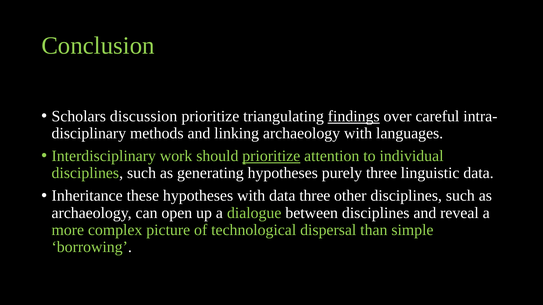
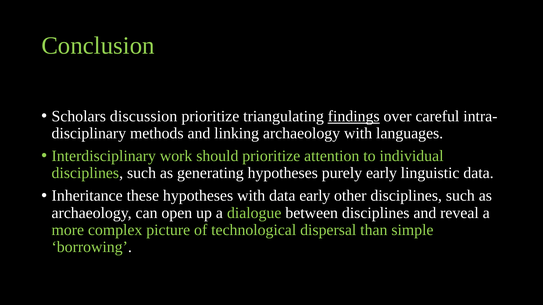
prioritize at (271, 156) underline: present -> none
purely three: three -> early
data three: three -> early
